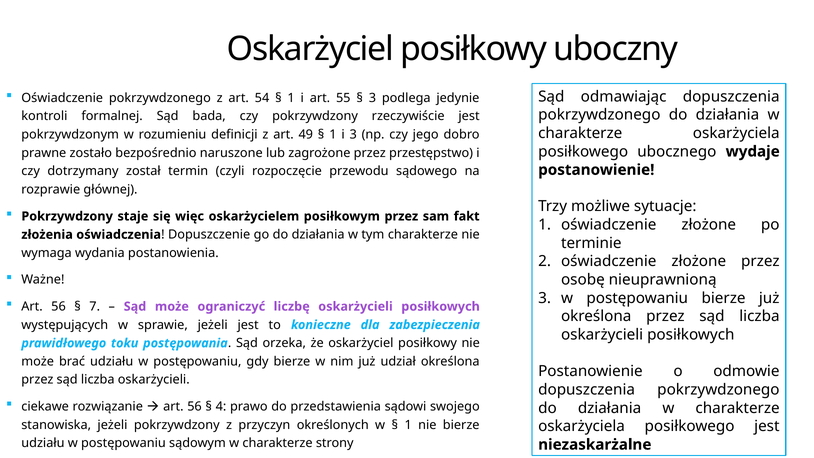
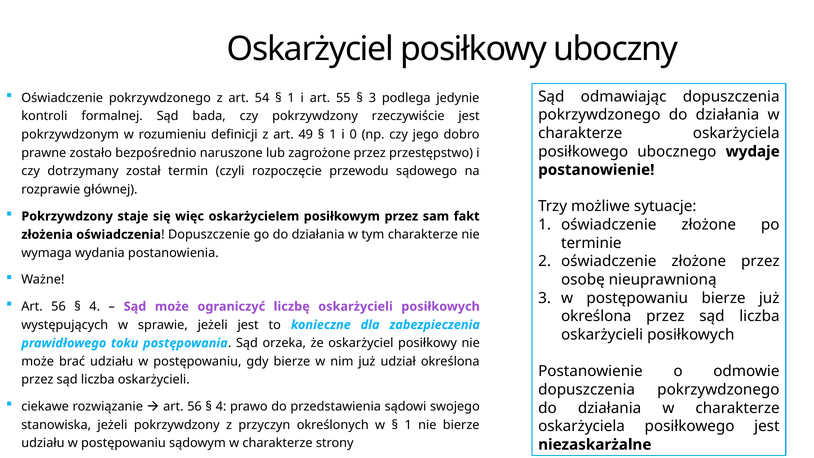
i 3: 3 -> 0
7 at (95, 306): 7 -> 4
